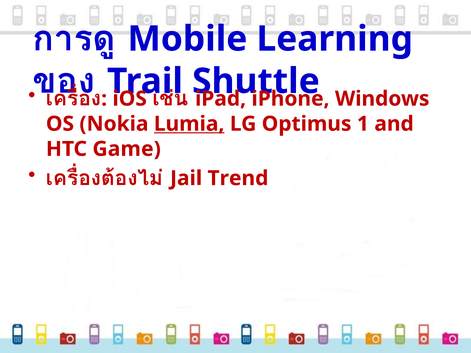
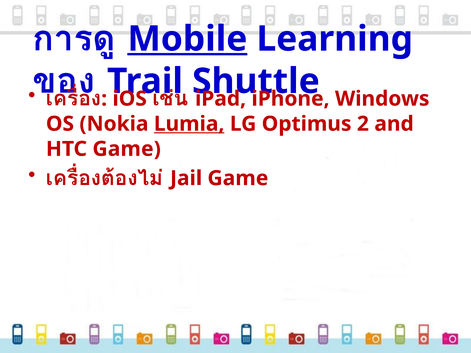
Mobile underline: none -> present
1: 1 -> 2
Jail Trend: Trend -> Game
